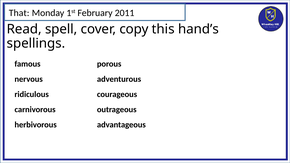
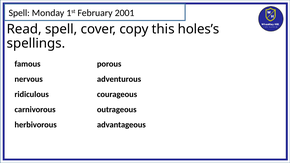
That at (19, 13): That -> Spell
2011: 2011 -> 2001
hand’s: hand’s -> holes’s
